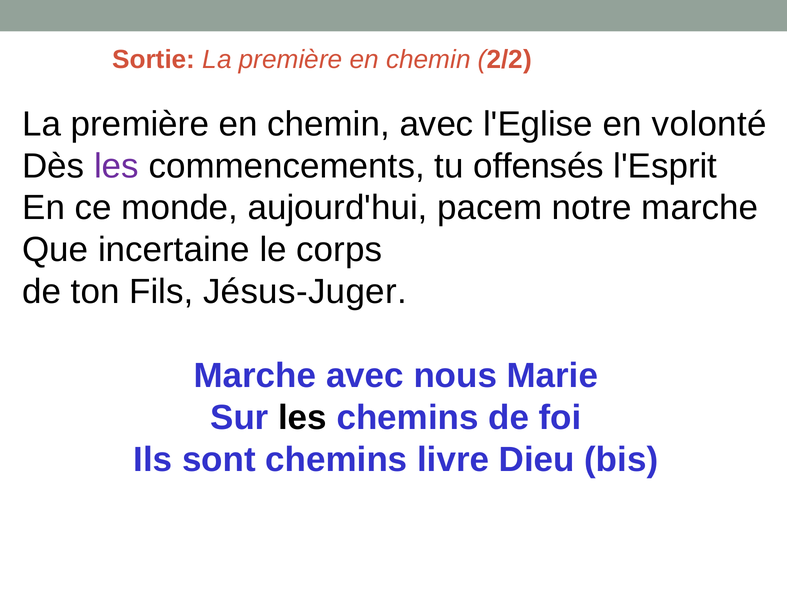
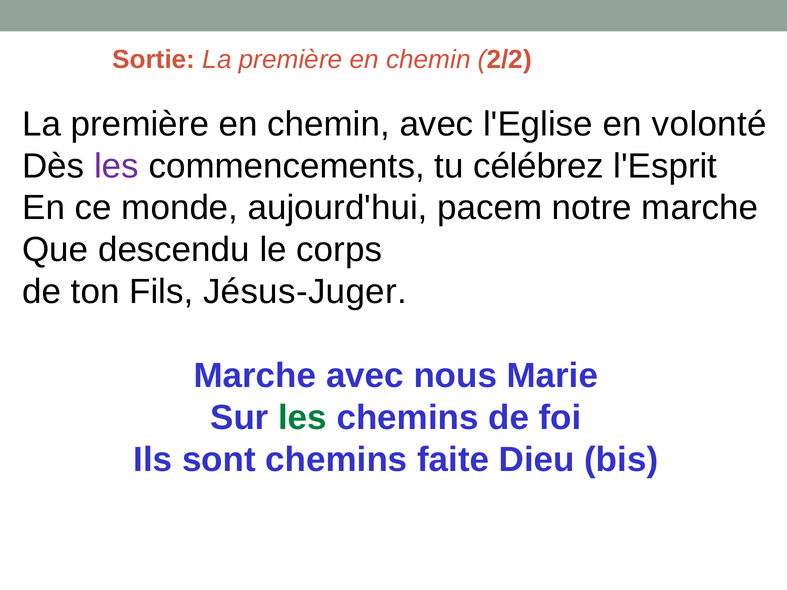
offensés: offensés -> célébrez
incertaine: incertaine -> descendu
les at (303, 418) colour: black -> green
livre: livre -> faite
